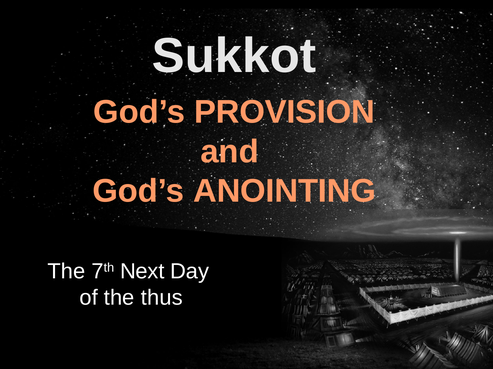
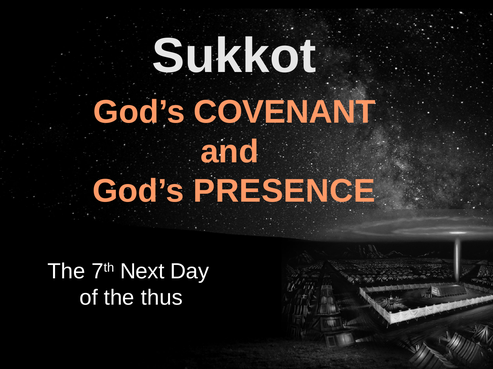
PROVISION: PROVISION -> COVENANT
ANOINTING: ANOINTING -> PRESENCE
